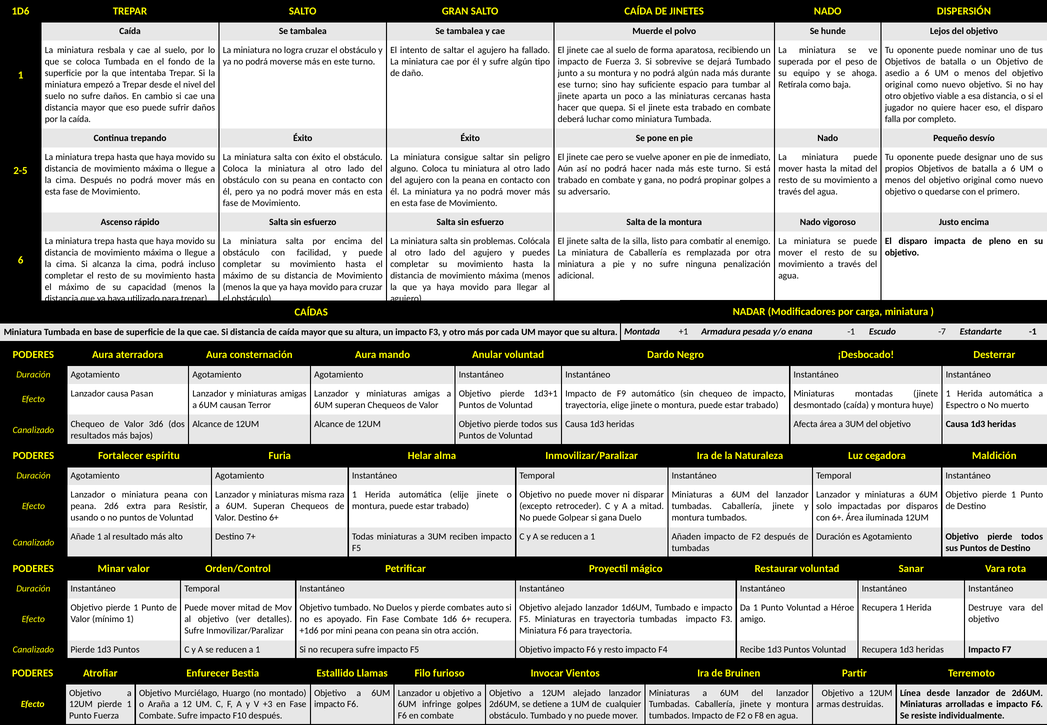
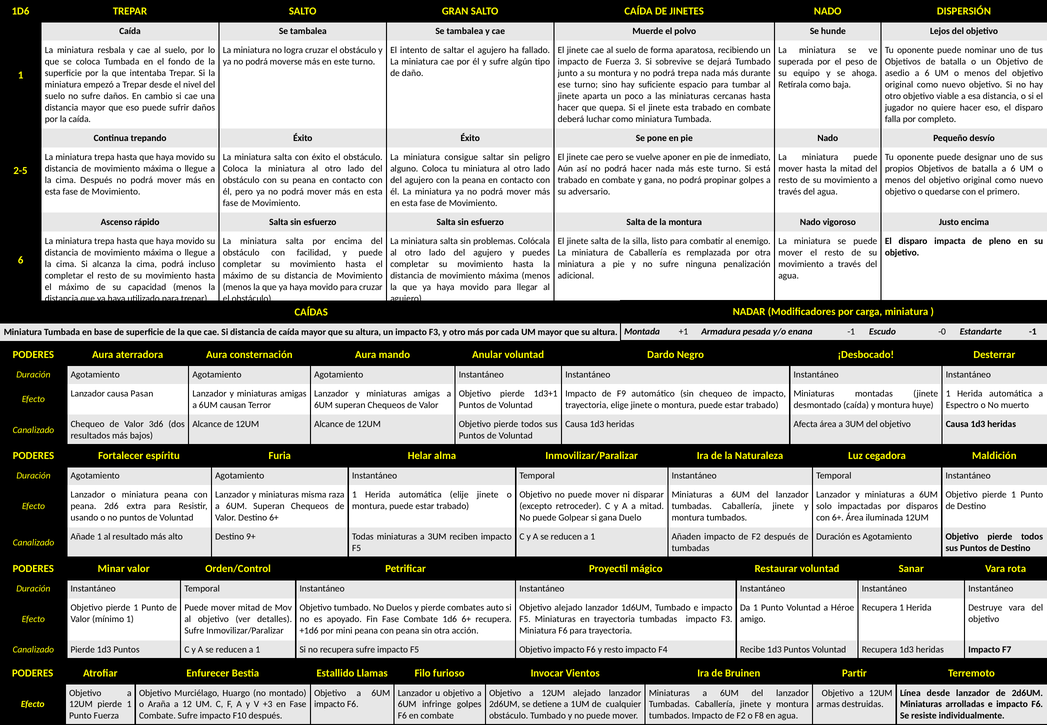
podrá algún: algún -> trepa
-7: -7 -> -0
7+: 7+ -> 9+
